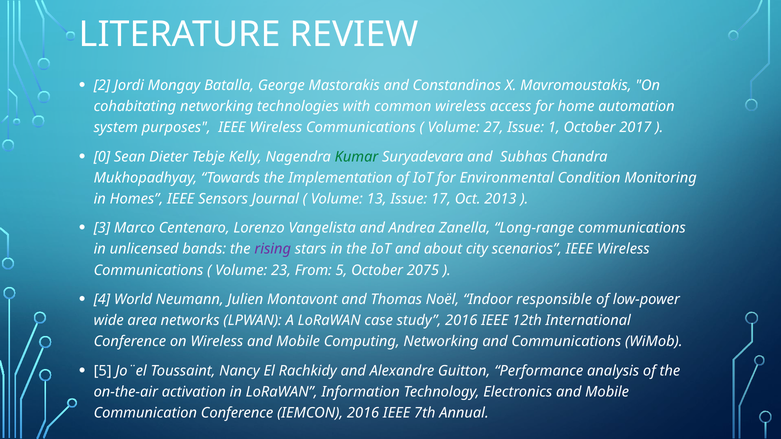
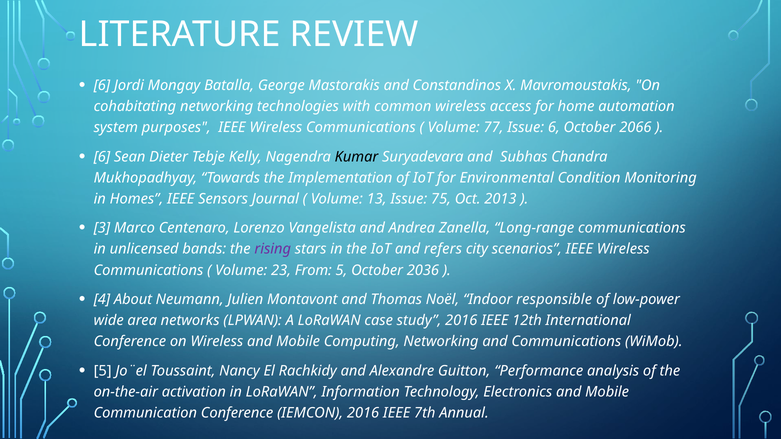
2 at (102, 85): 2 -> 6
27: 27 -> 77
Issue 1: 1 -> 6
2017: 2017 -> 2066
0 at (102, 157): 0 -> 6
Kumar colour: green -> black
17: 17 -> 75
about: about -> refers
2075: 2075 -> 2036
World: World -> About
